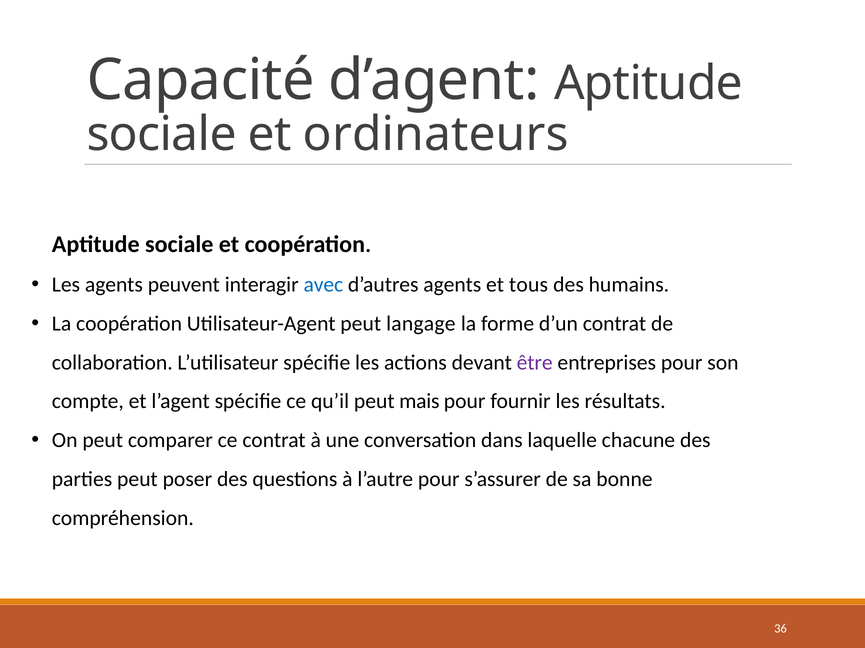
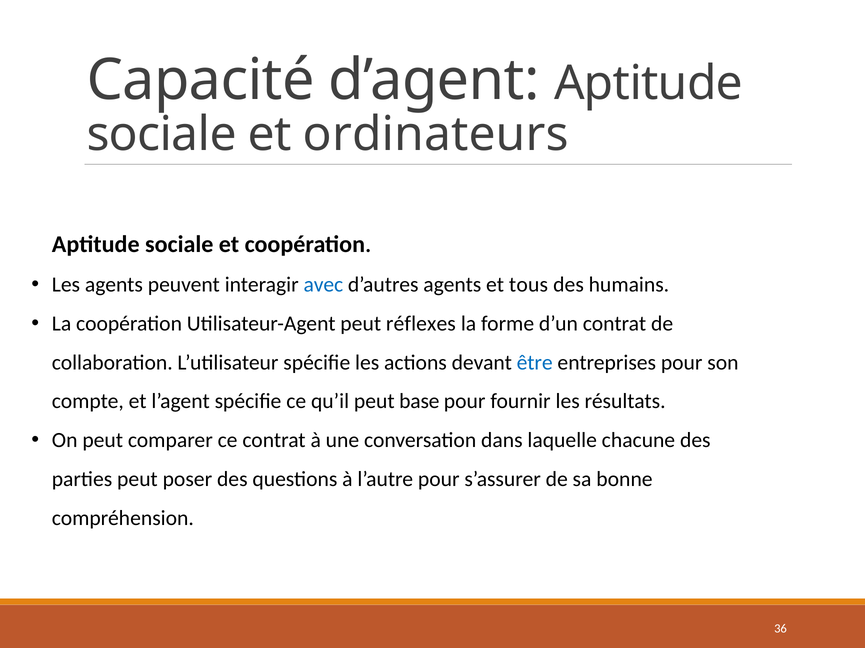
langage: langage -> réflexes
être colour: purple -> blue
mais: mais -> base
